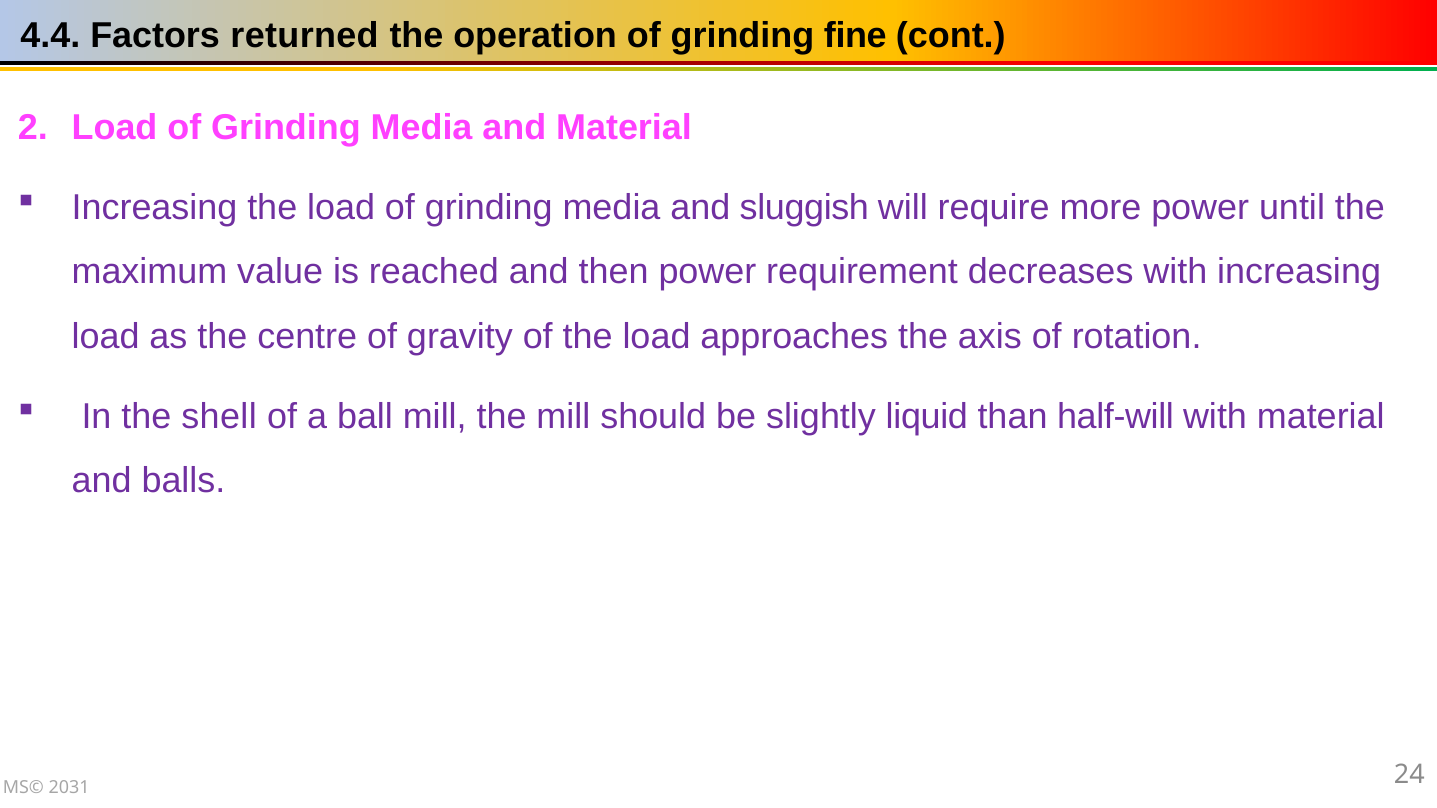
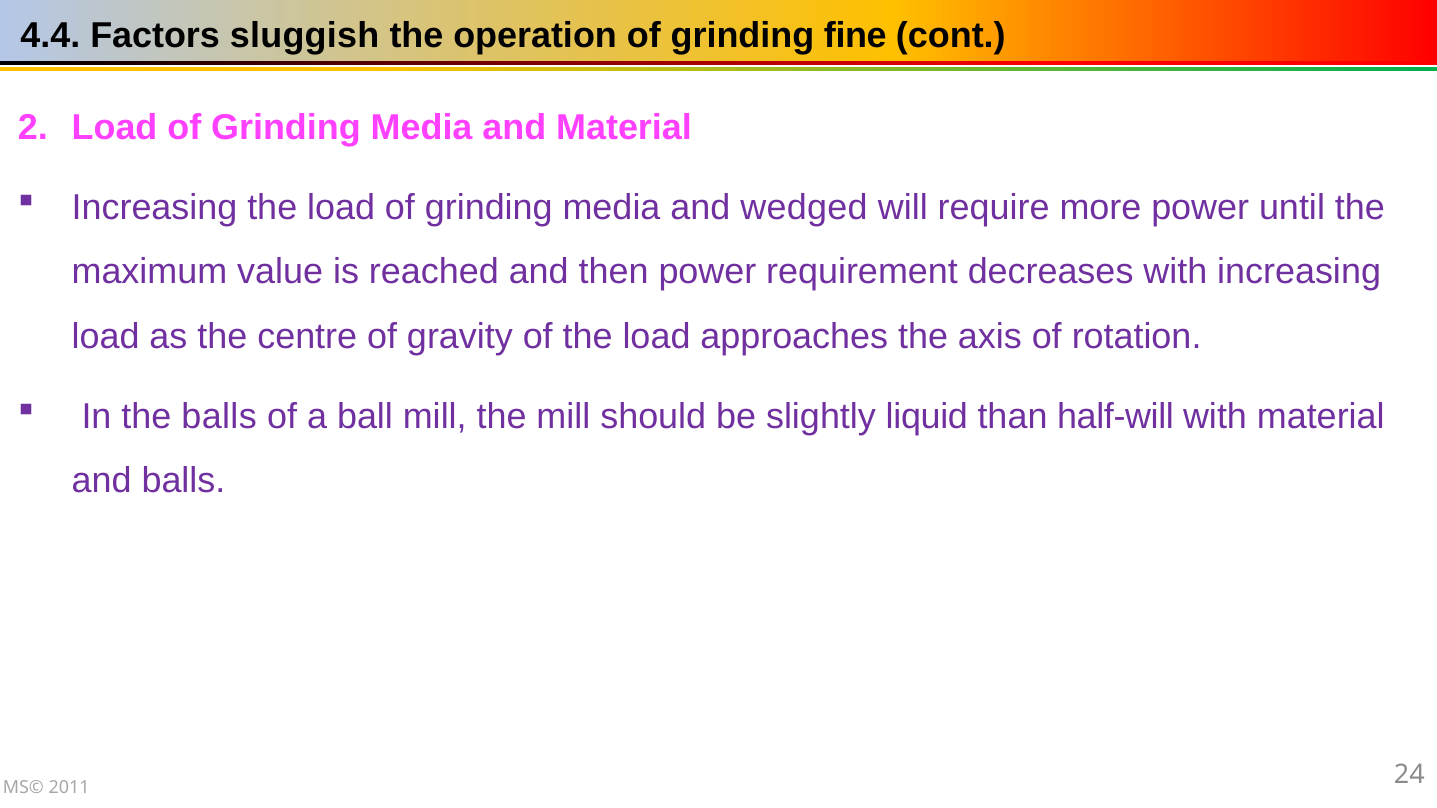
returned: returned -> sluggish
sluggish: sluggish -> wedged
the shell: shell -> balls
2031: 2031 -> 2011
